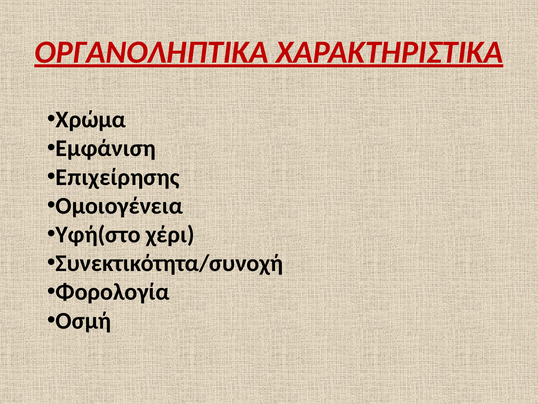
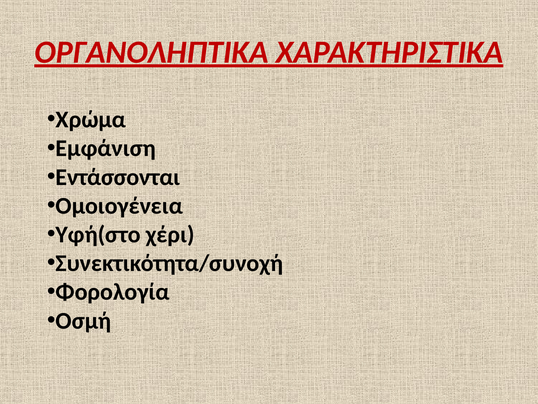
Επιχείρησης: Επιχείρησης -> Εντάσσονται
